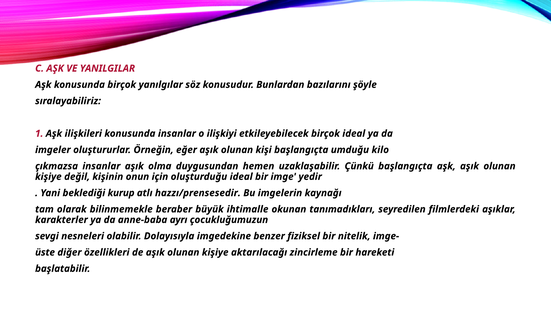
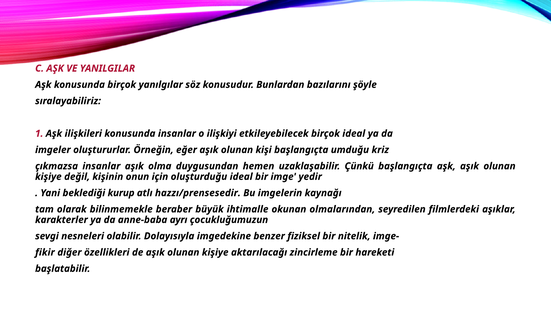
kilo: kilo -> kriz
tanımadıkları: tanımadıkları -> olmalarından
üste: üste -> fikir
